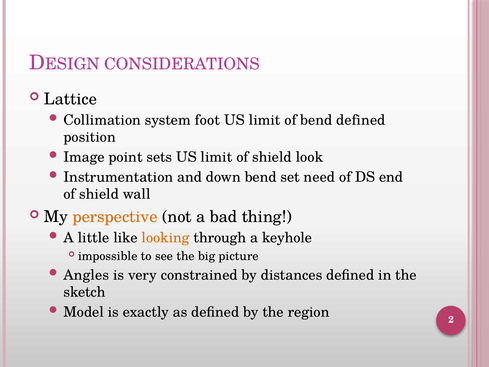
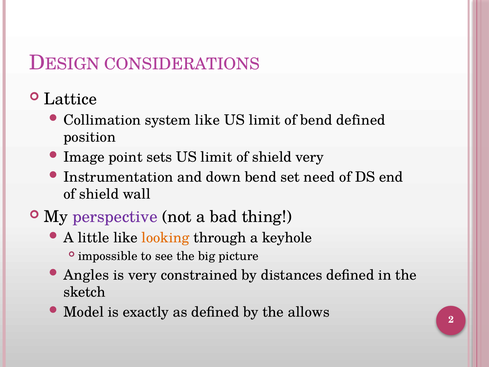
system foot: foot -> like
shield look: look -> very
perspective colour: orange -> purple
region: region -> allows
